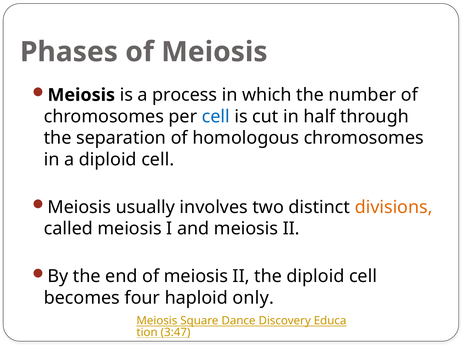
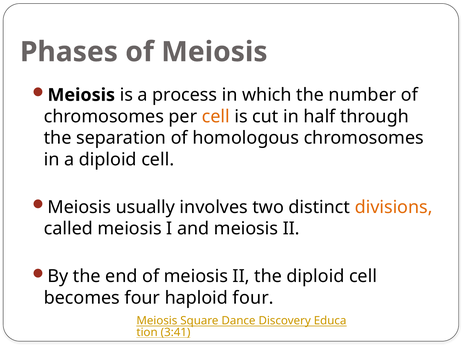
cell at (216, 117) colour: blue -> orange
haploid only: only -> four
3:47: 3:47 -> 3:41
